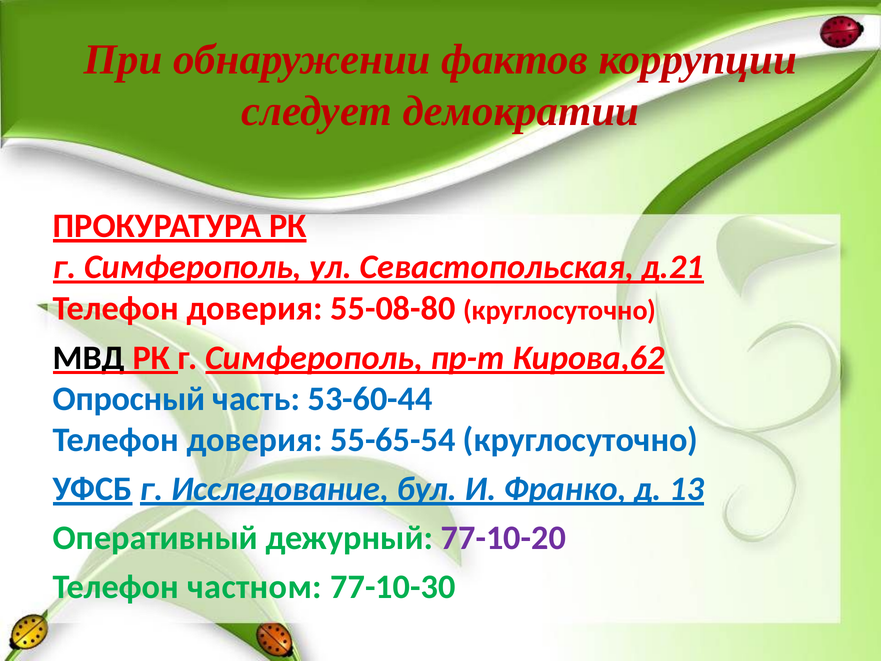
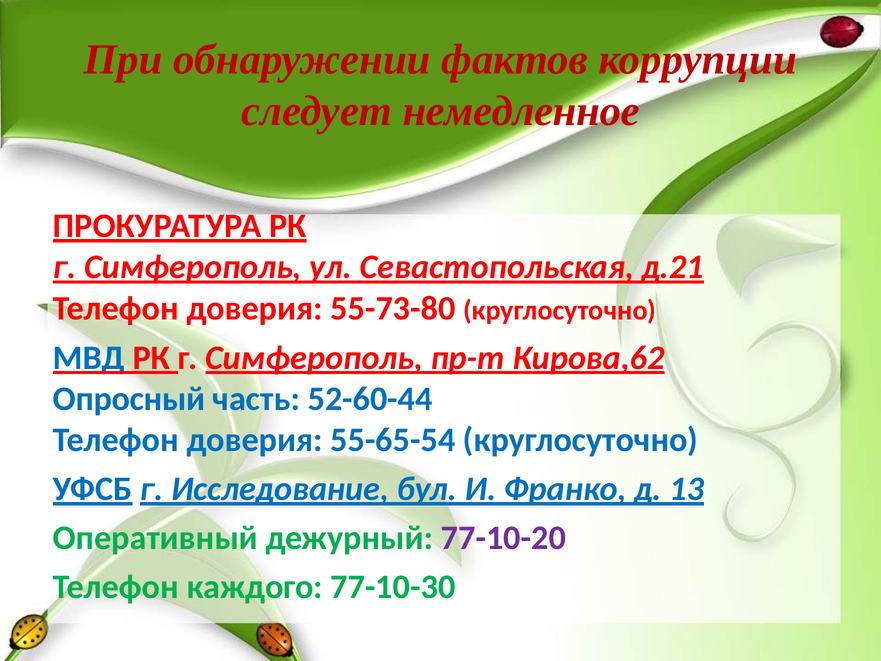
демократии: демократии -> немедленное
55-08-80: 55-08-80 -> 55-73-80
МВД colour: black -> blue
53-60-44: 53-60-44 -> 52-60-44
частном: частном -> каждого
